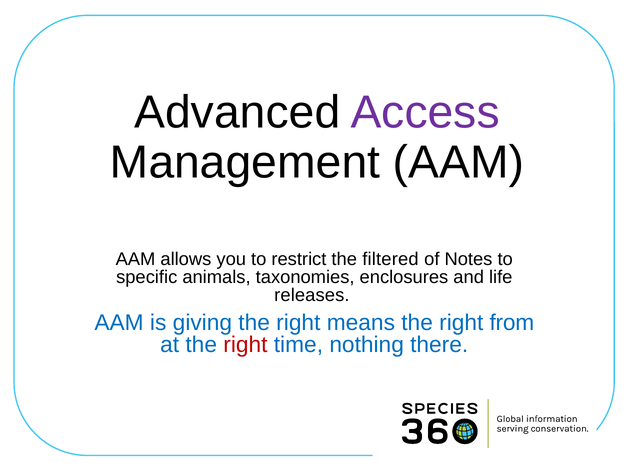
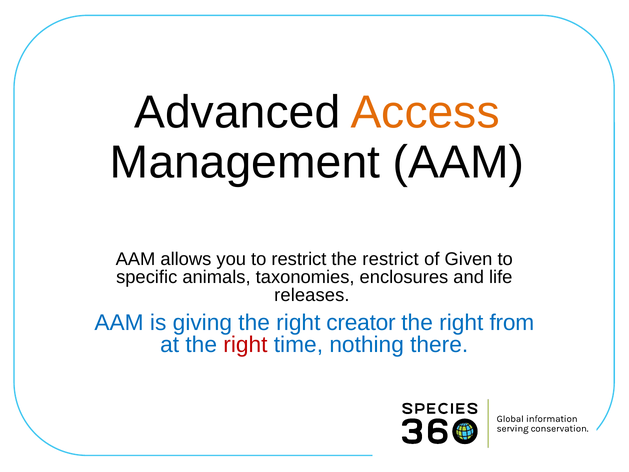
Access colour: purple -> orange
the filtered: filtered -> restrict
Notes: Notes -> Given
means: means -> creator
